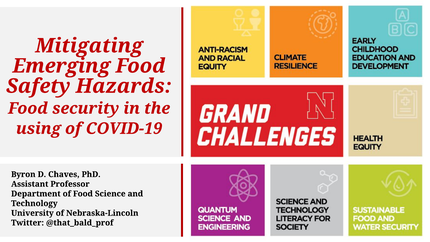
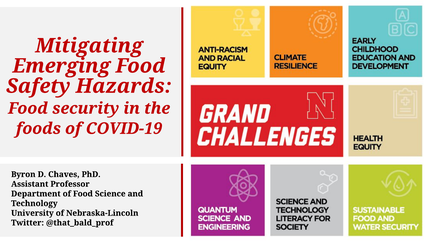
using: using -> foods
